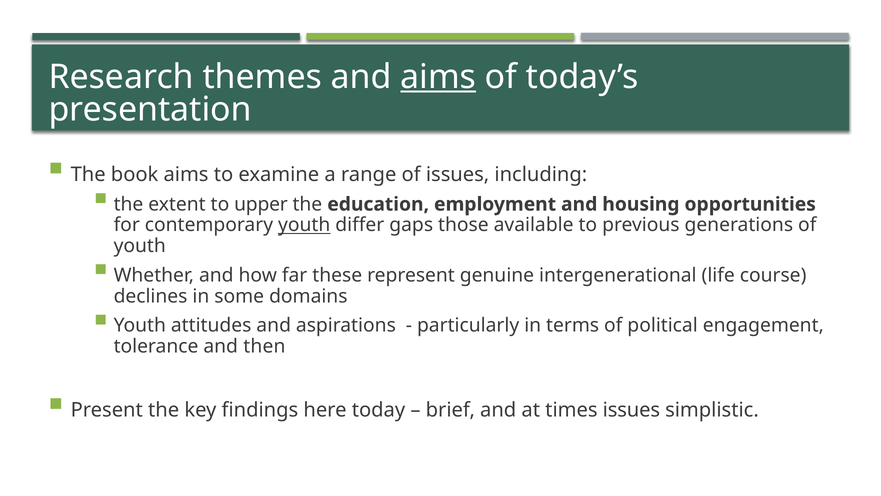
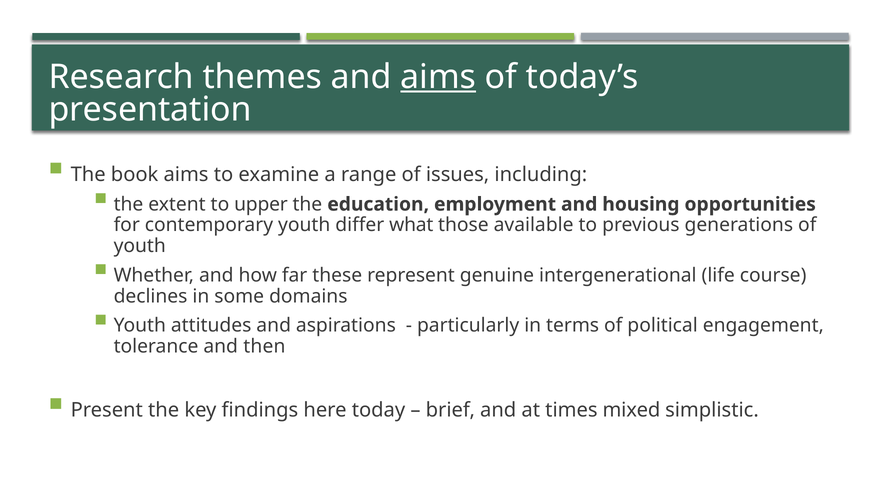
youth at (304, 225) underline: present -> none
gaps: gaps -> what
times issues: issues -> mixed
